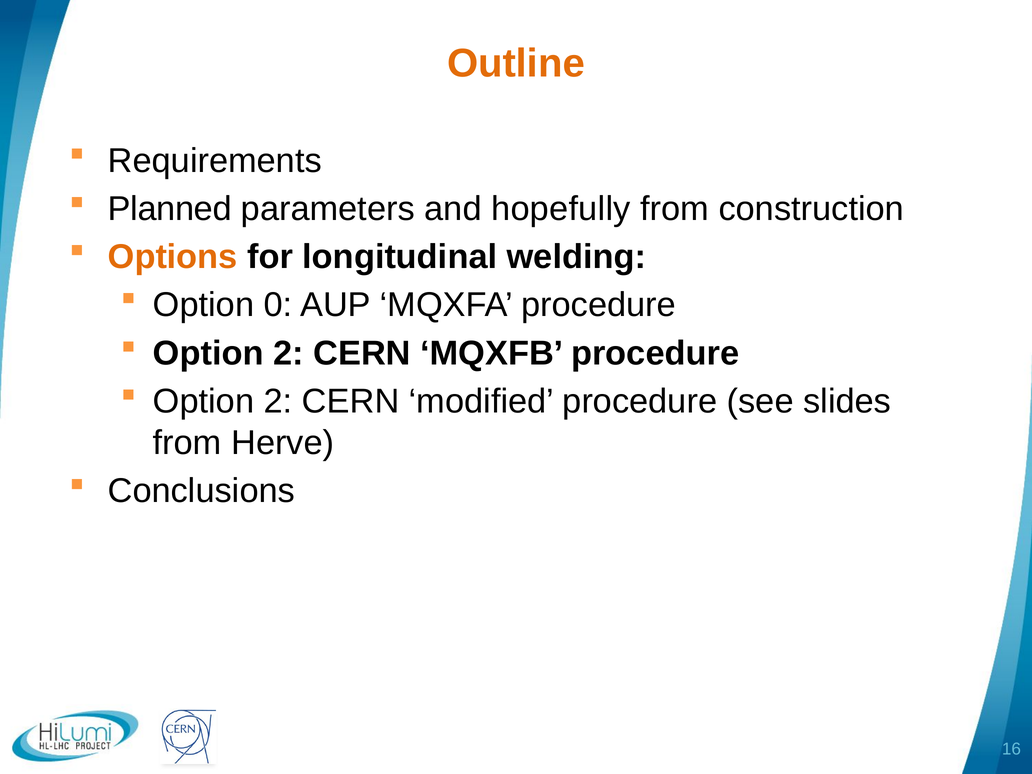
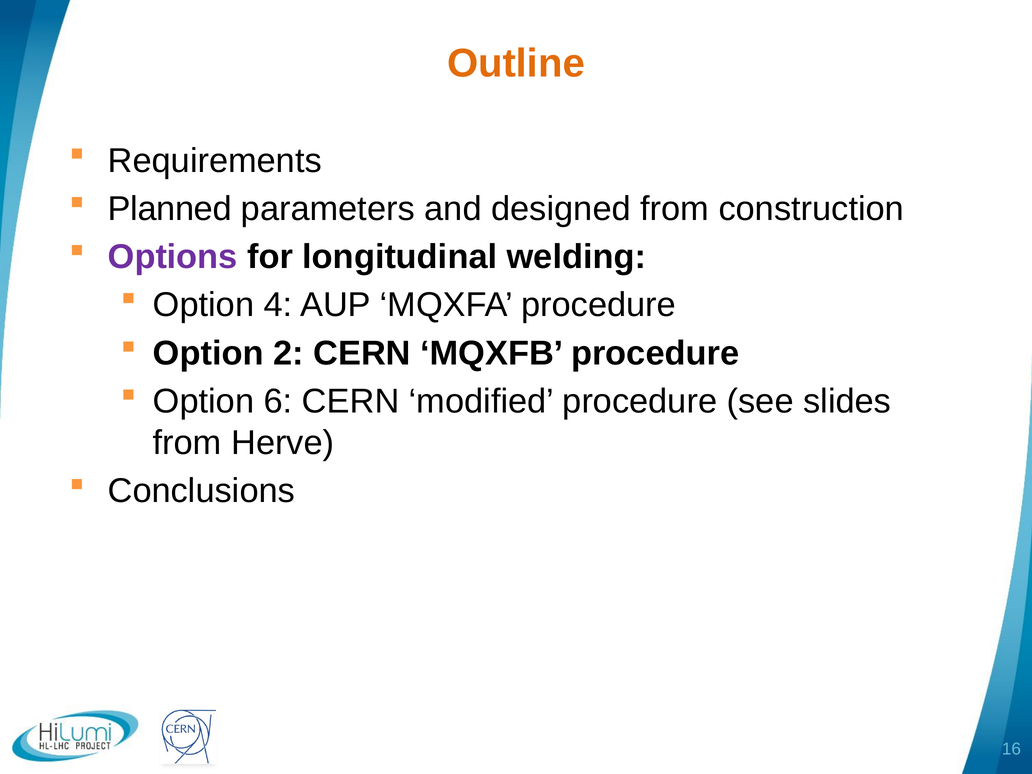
hopefully: hopefully -> designed
Options colour: orange -> purple
0: 0 -> 4
2 at (278, 401): 2 -> 6
